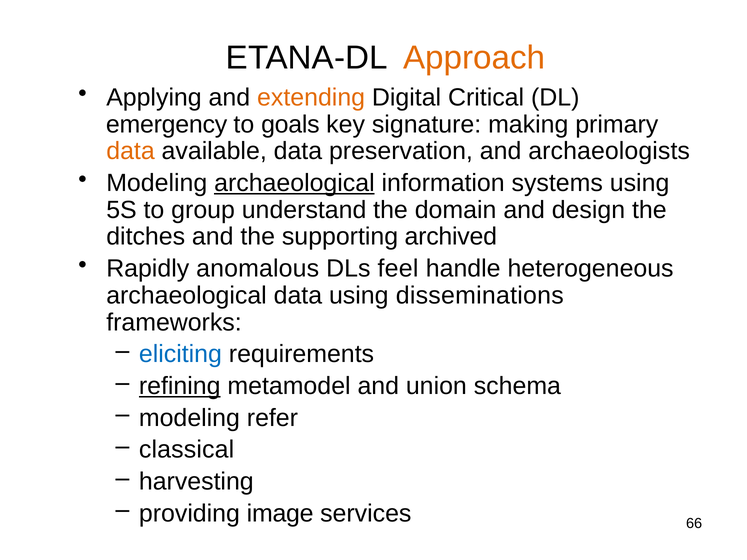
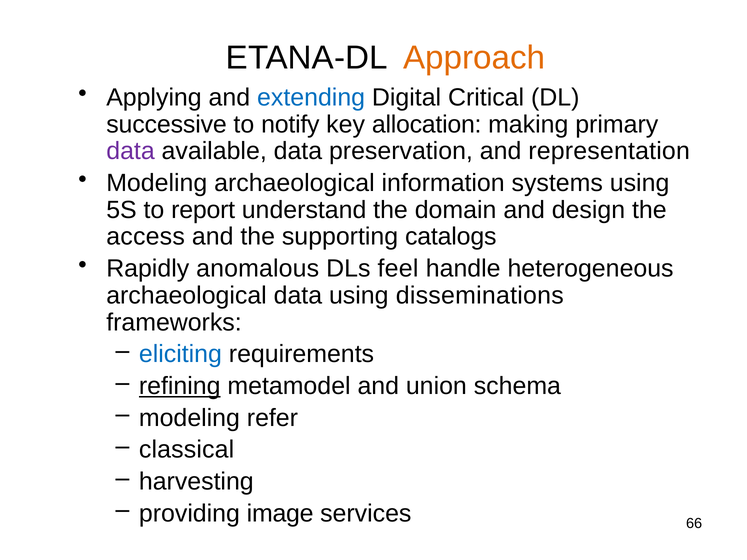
extending colour: orange -> blue
emergency: emergency -> successive
goals: goals -> notify
signature: signature -> allocation
data at (131, 151) colour: orange -> purple
archaeologists: archaeologists -> representation
archaeological at (294, 183) underline: present -> none
group: group -> report
ditches: ditches -> access
archived: archived -> catalogs
